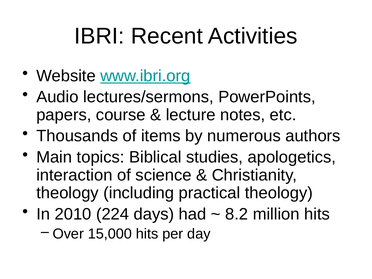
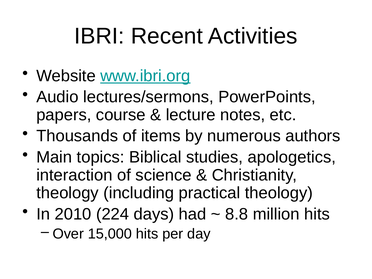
8.2: 8.2 -> 8.8
